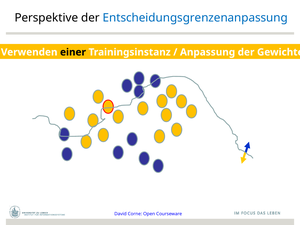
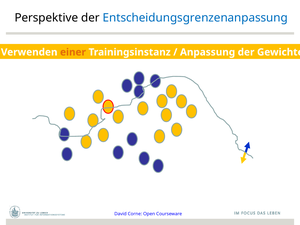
einer colour: black -> orange
